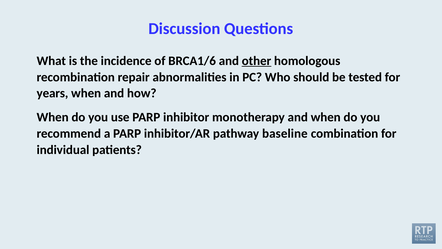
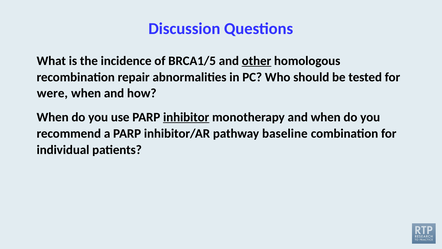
BRCA1/6: BRCA1/6 -> BRCA1/5
years: years -> were
inhibitor underline: none -> present
